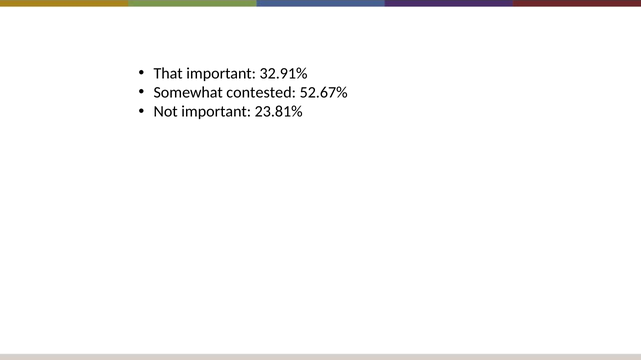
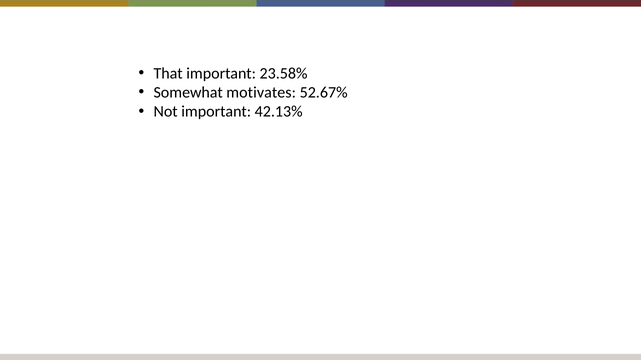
32.91%: 32.91% -> 23.58%
contested: contested -> motivates
23.81%: 23.81% -> 42.13%
